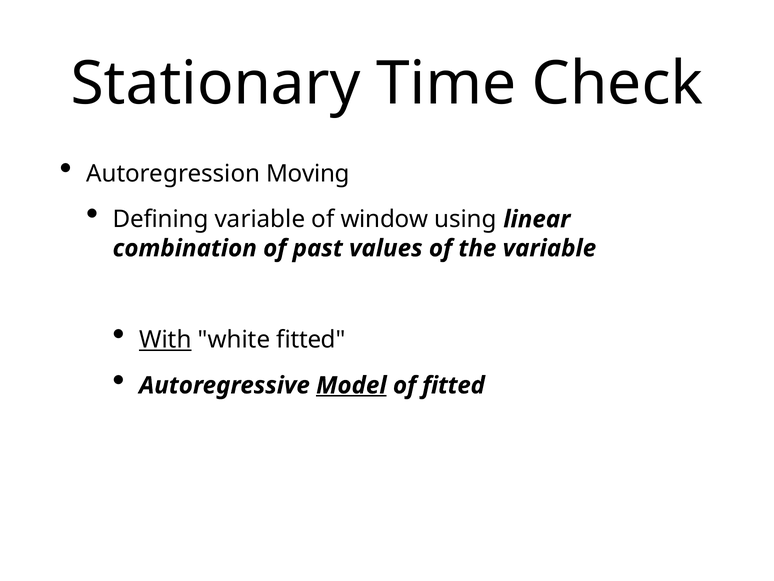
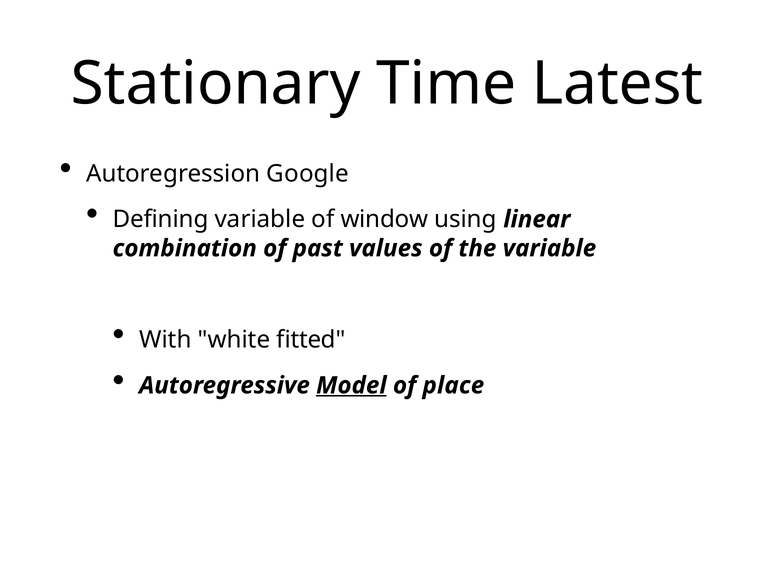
Check: Check -> Latest
Moving: Moving -> Google
With underline: present -> none
of fitted: fitted -> place
